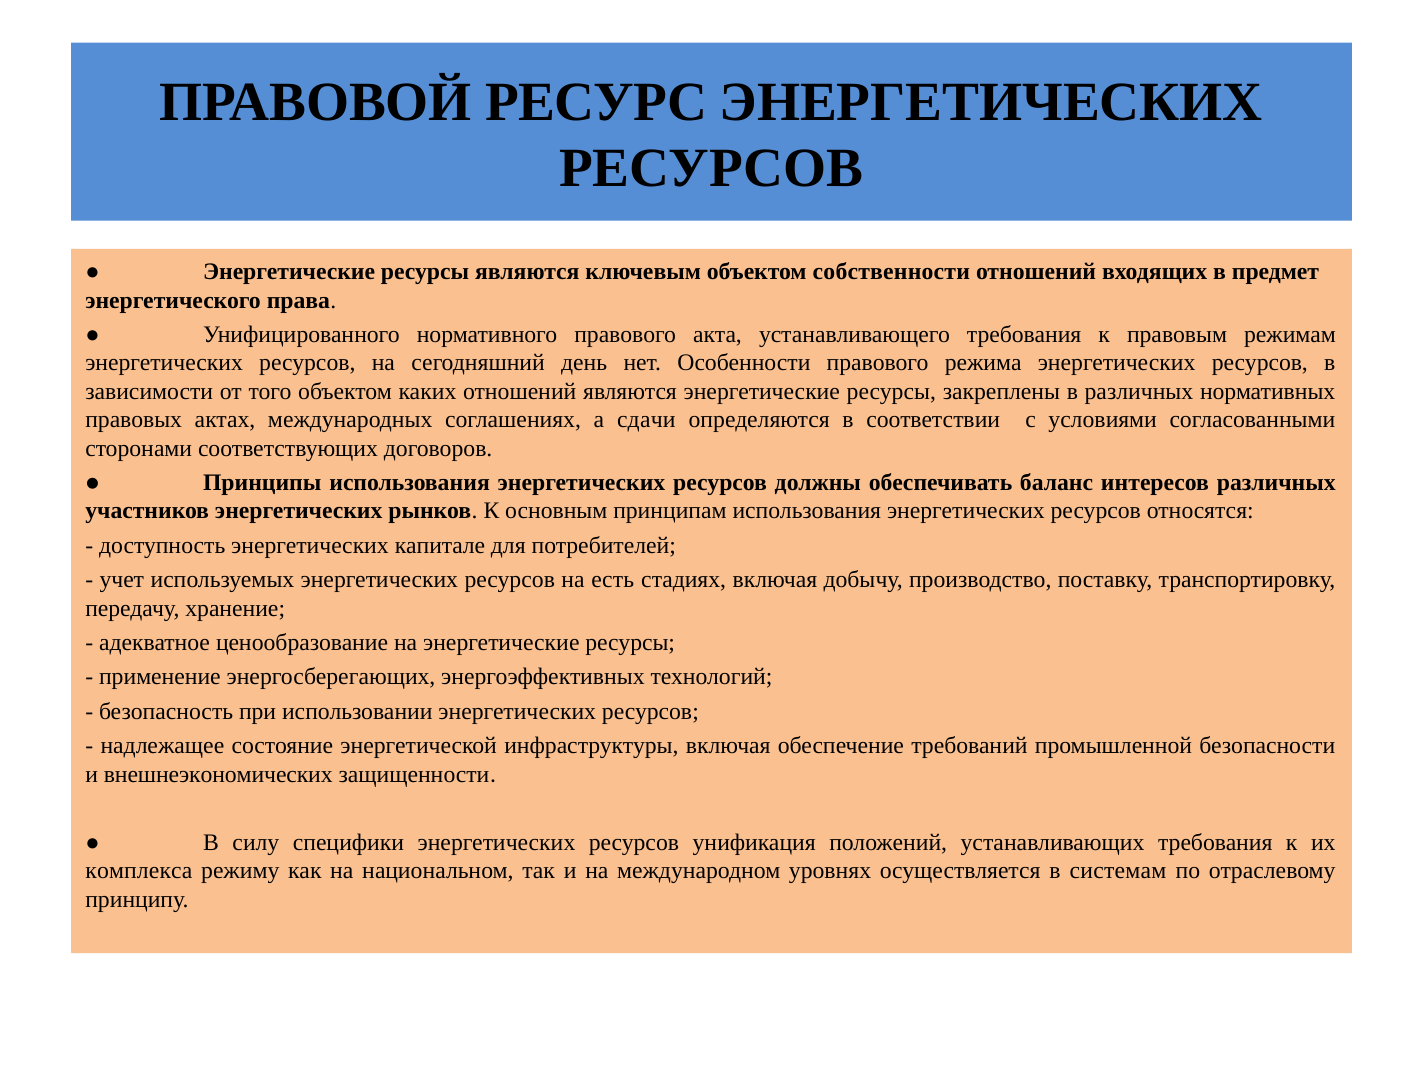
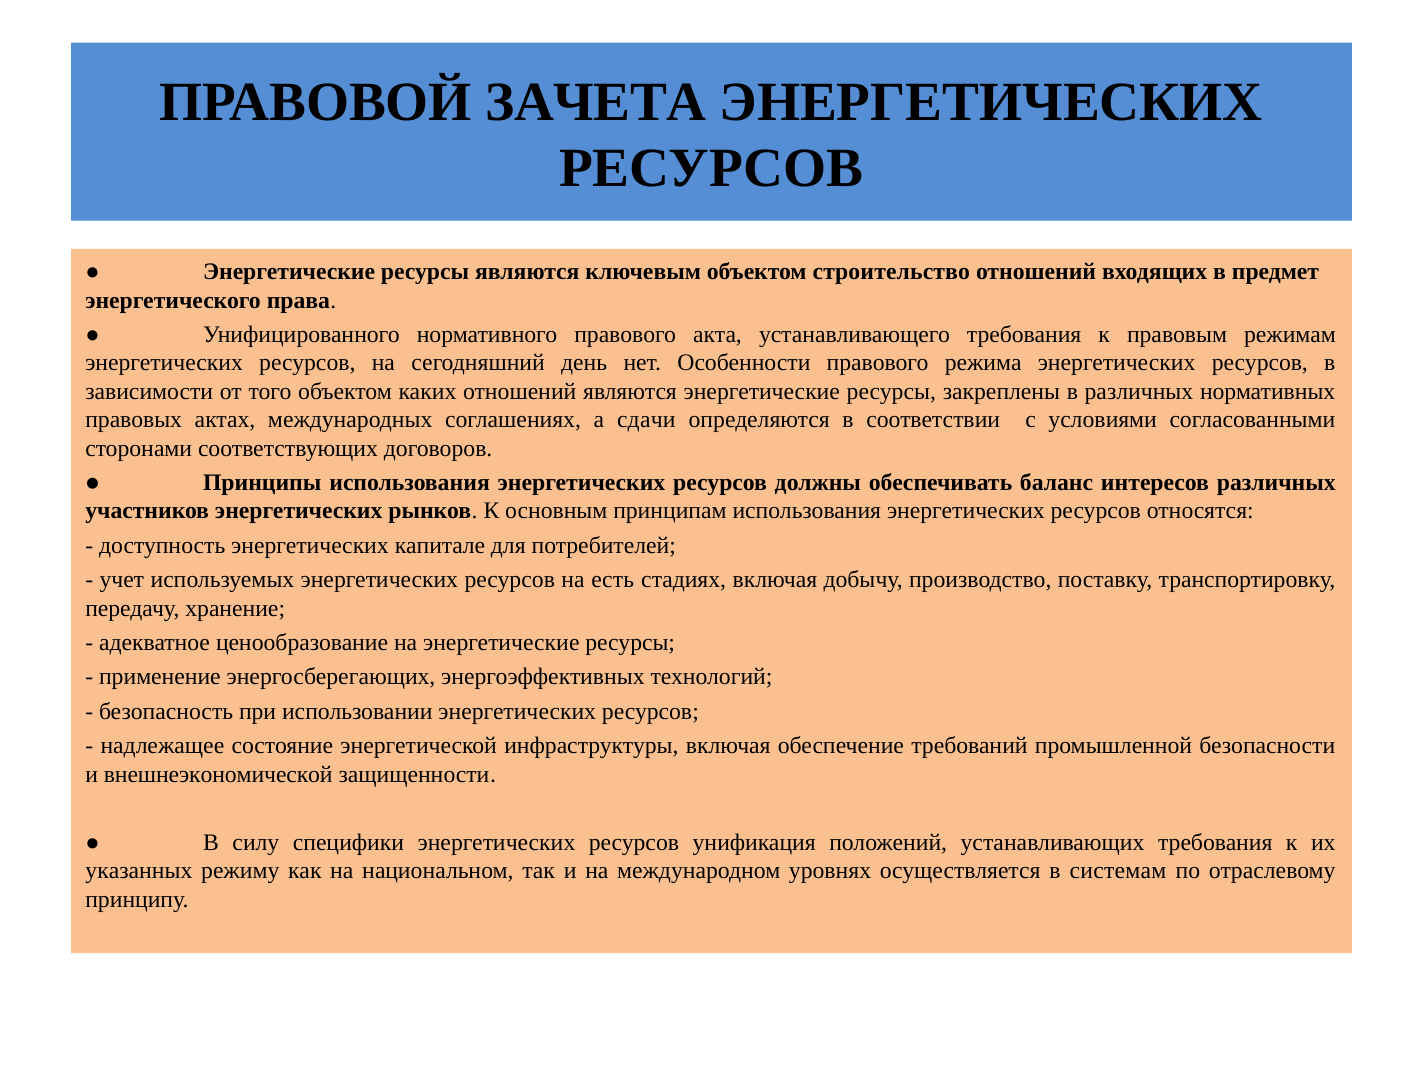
РЕСУРС: РЕСУРС -> ЗАЧЕТА
собственности: собственности -> строительство
внешнеэкономических: внешнеэкономических -> внешнеэкономической
комплекса: комплекса -> указанных
